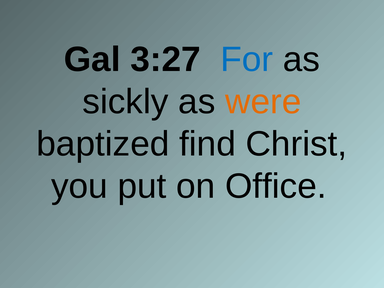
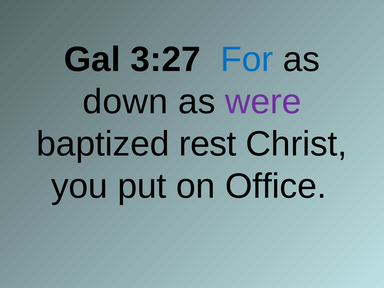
sickly: sickly -> down
were colour: orange -> purple
find: find -> rest
